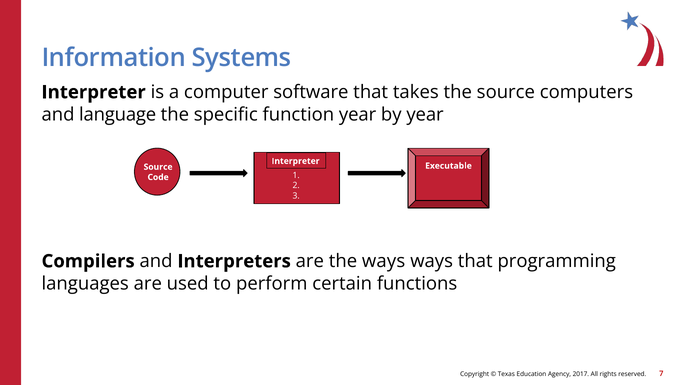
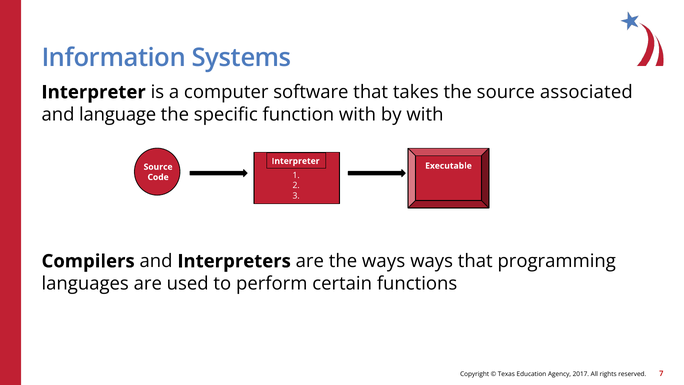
computers: computers -> associated
function year: year -> with
by year: year -> with
